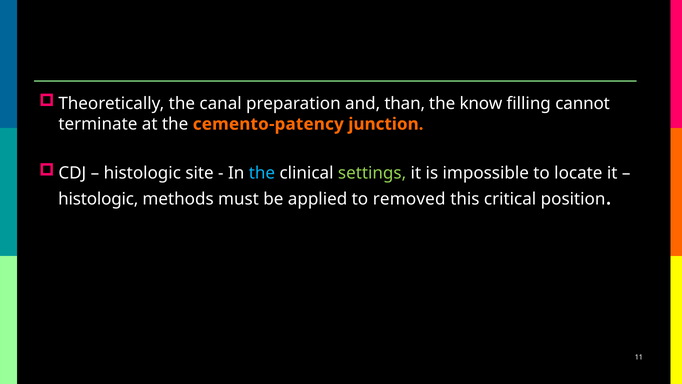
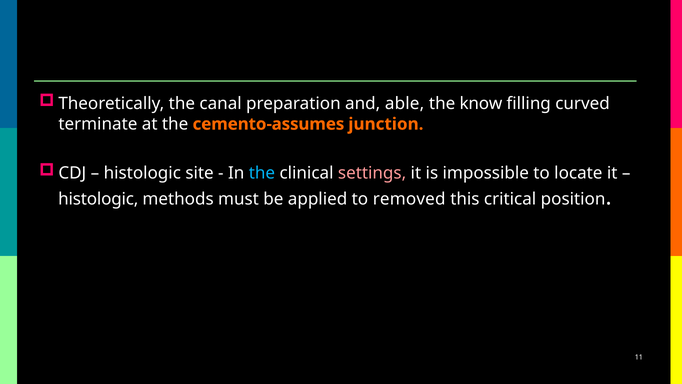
than: than -> able
cannot: cannot -> curved
cemento-patency: cemento-patency -> cemento-assumes
settings colour: light green -> pink
